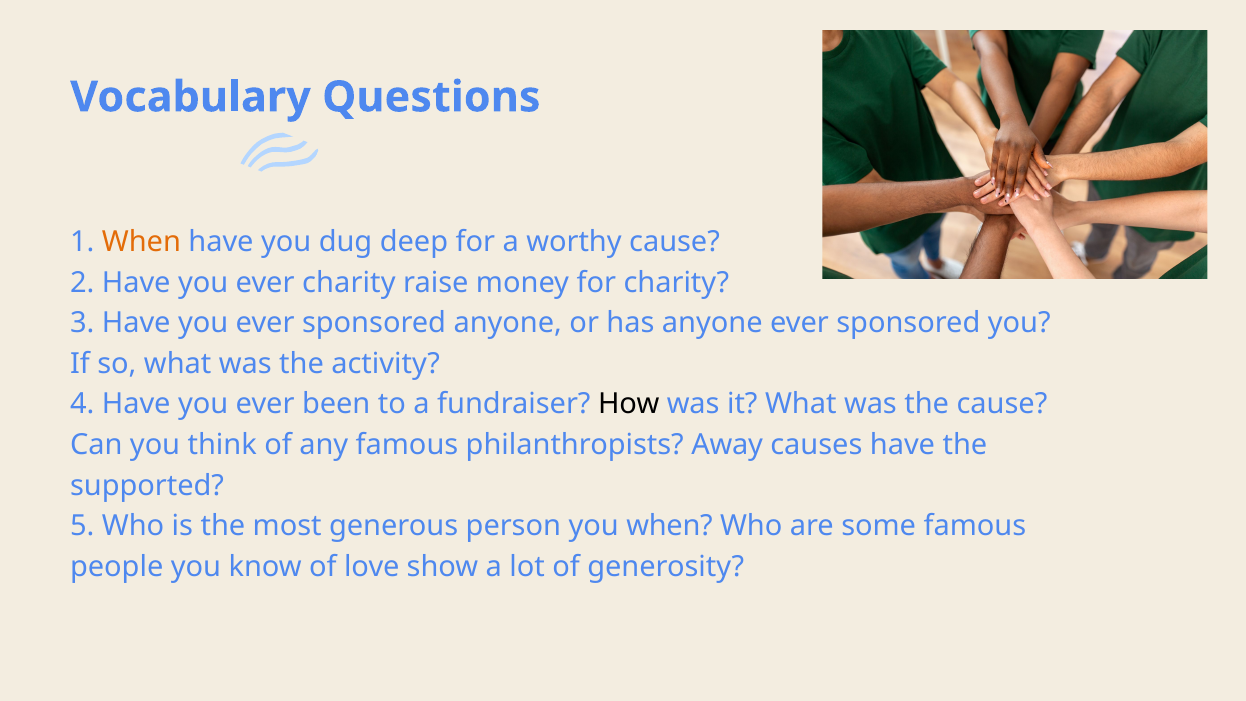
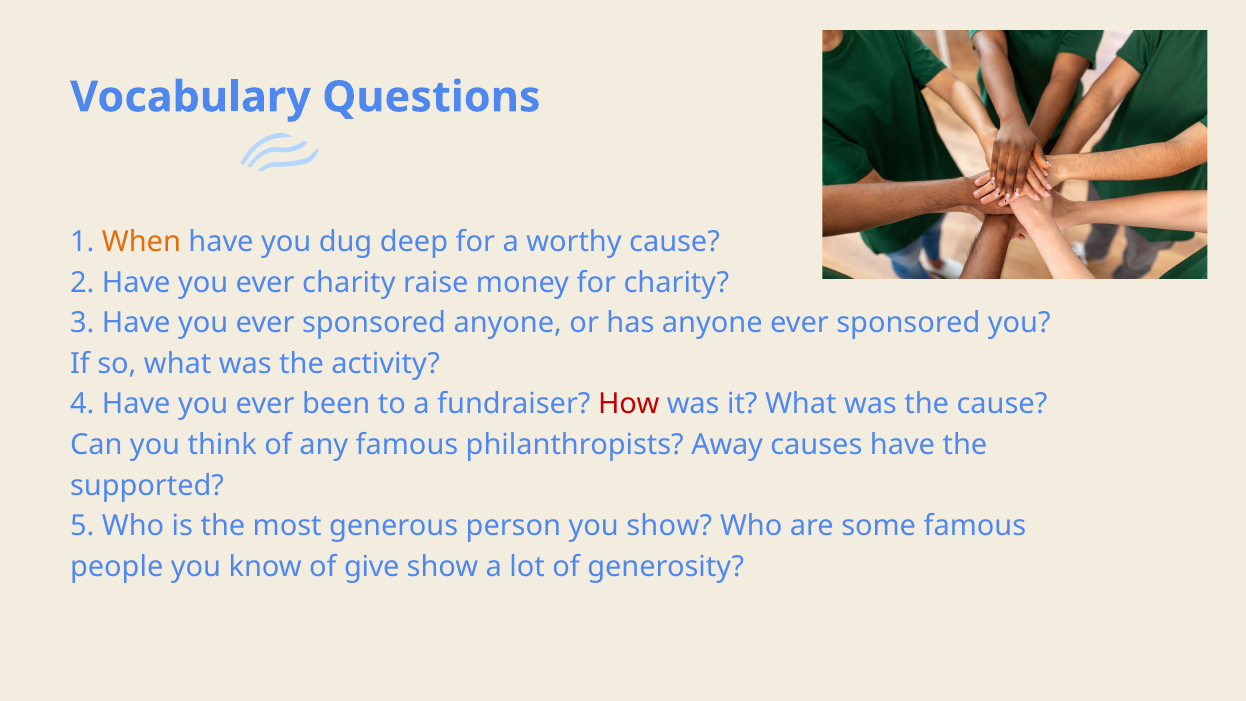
How colour: black -> red
you when: when -> show
love: love -> give
